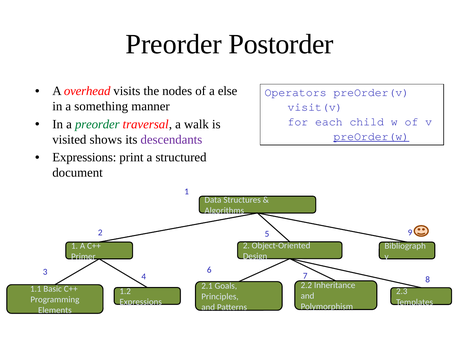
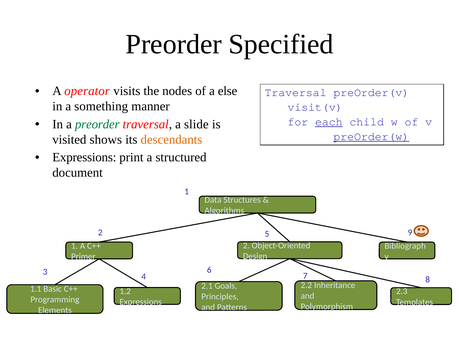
Postorder: Postorder -> Specified
overhead: overhead -> operator
Operators at (296, 93): Operators -> Traversal
each underline: none -> present
walk: walk -> slide
descendants colour: purple -> orange
